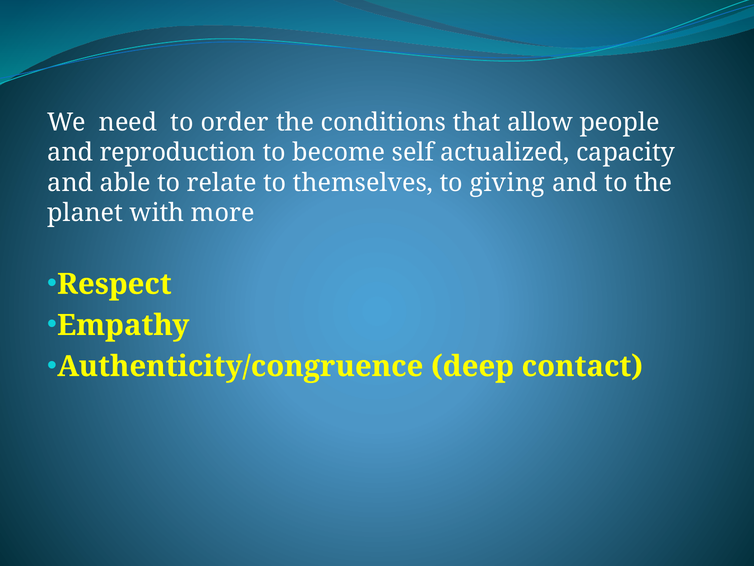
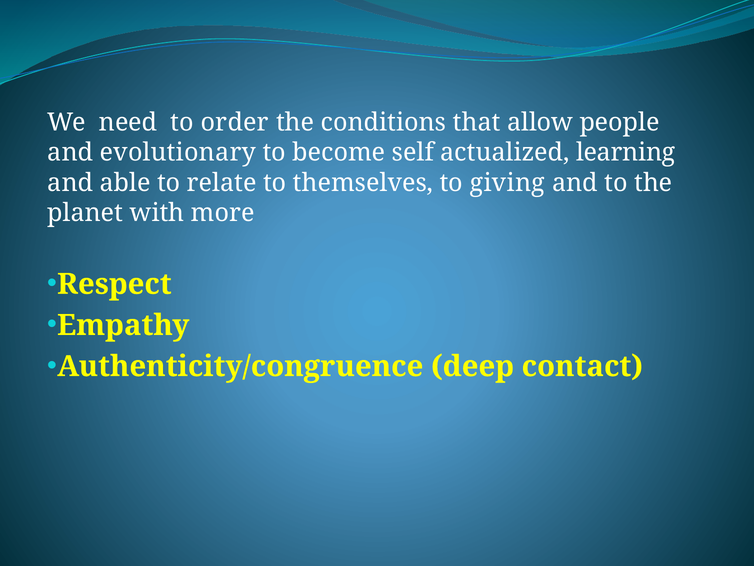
reproduction: reproduction -> evolutionary
capacity: capacity -> learning
